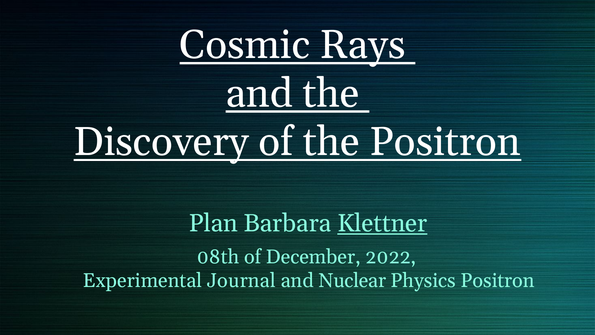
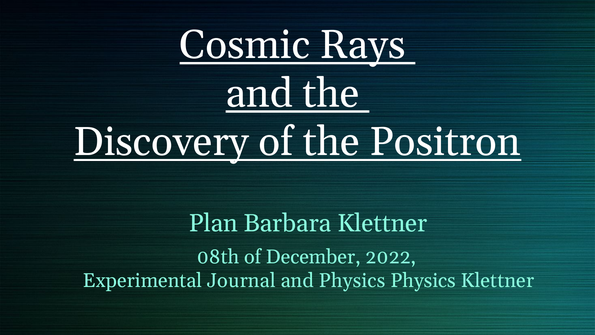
Klettner at (382, 223) underline: present -> none
and Nuclear: Nuclear -> Physics
Physics Positron: Positron -> Klettner
